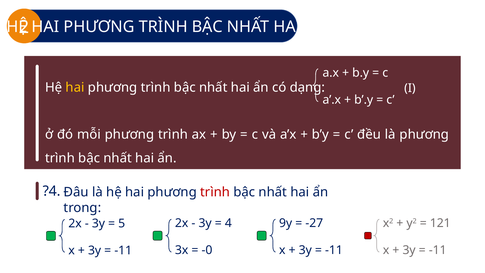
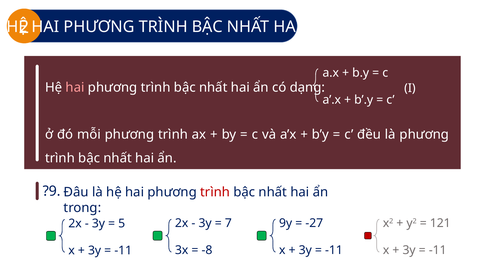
hai at (75, 87) colour: yellow -> pink
?4: ?4 -> ?9
4: 4 -> 7
-0: -0 -> -8
